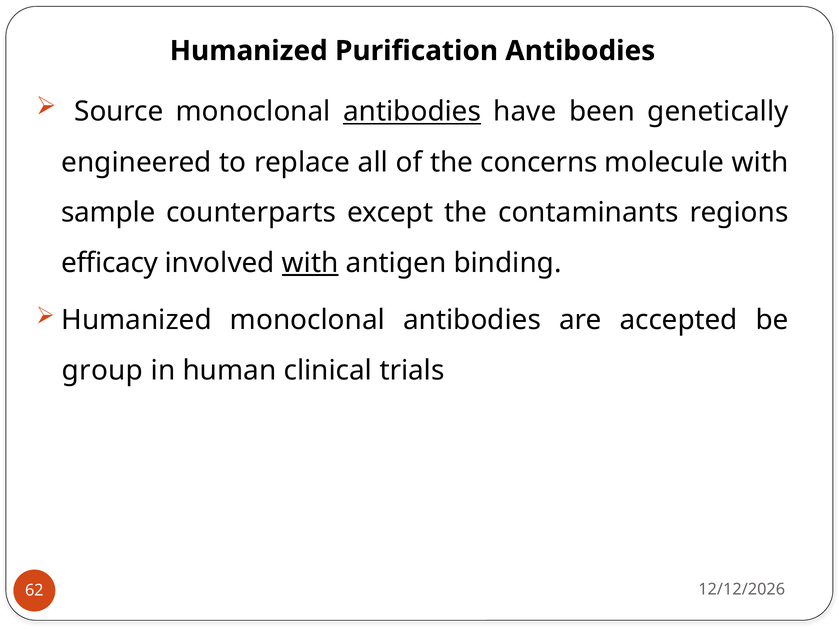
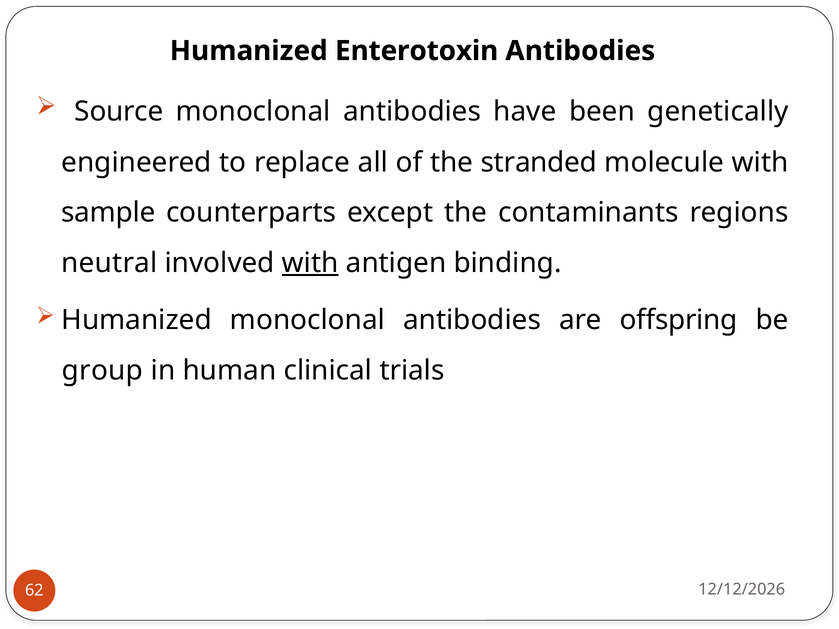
Purification: Purification -> Enterotoxin
antibodies at (412, 112) underline: present -> none
concerns: concerns -> stranded
efficacy: efficacy -> neutral
accepted: accepted -> offspring
